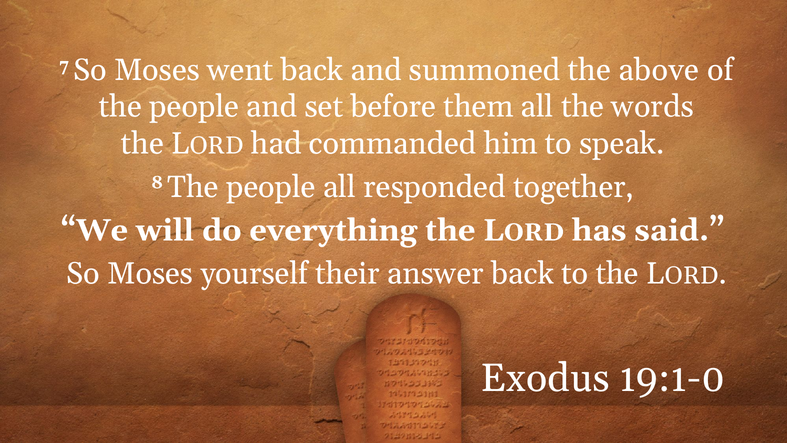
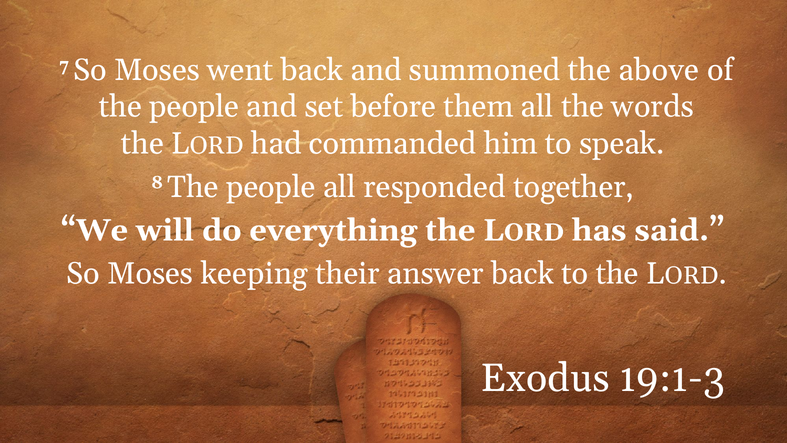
yourself: yourself -> keeping
19:1-0: 19:1-0 -> 19:1-3
